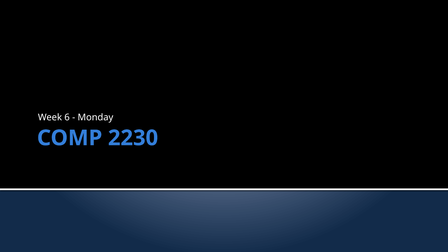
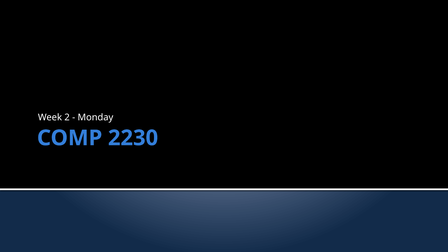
6: 6 -> 2
